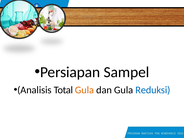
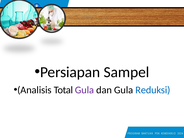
Gula at (84, 90) colour: orange -> purple
